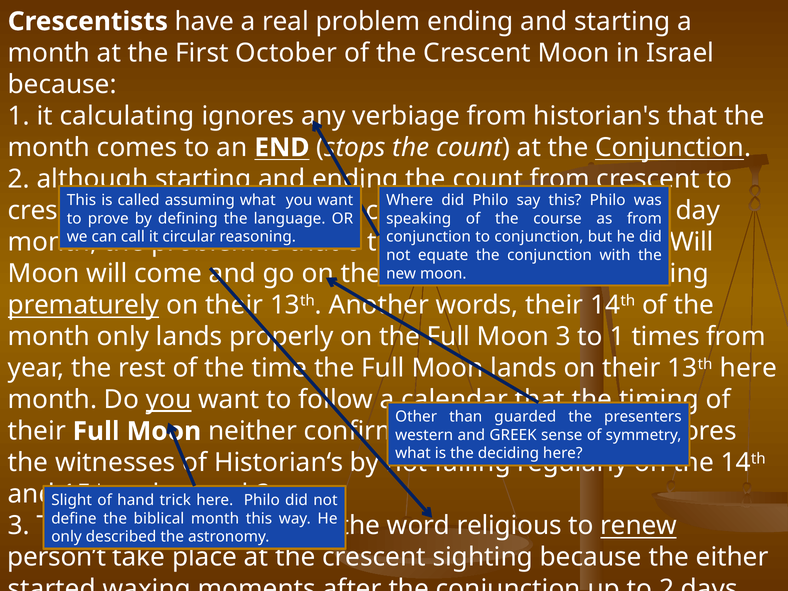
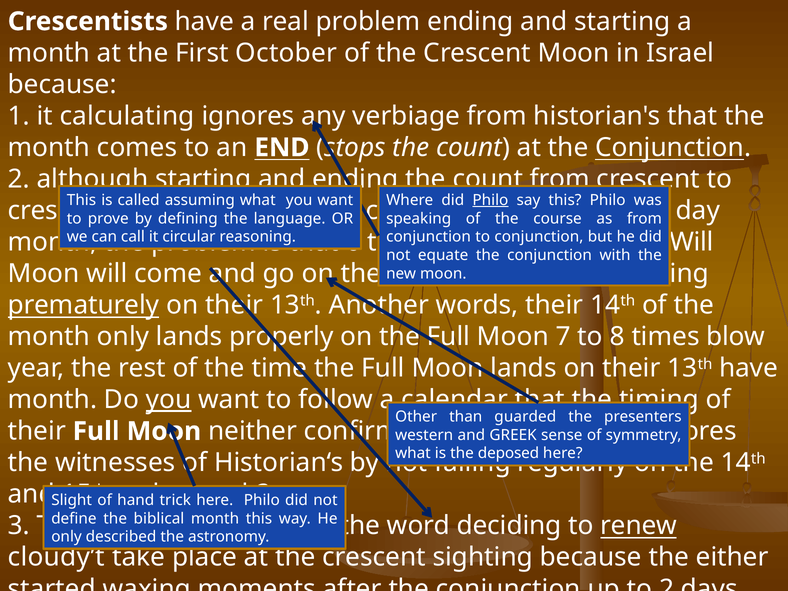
Philo at (490, 200) underline: none -> present
3 at (563, 337): 3 -> 7
to 1: 1 -> 8
times from: from -> blow
13th here: here -> have
deciding: deciding -> deposed
religious: religious -> deciding
person’t: person’t -> cloudy’t
